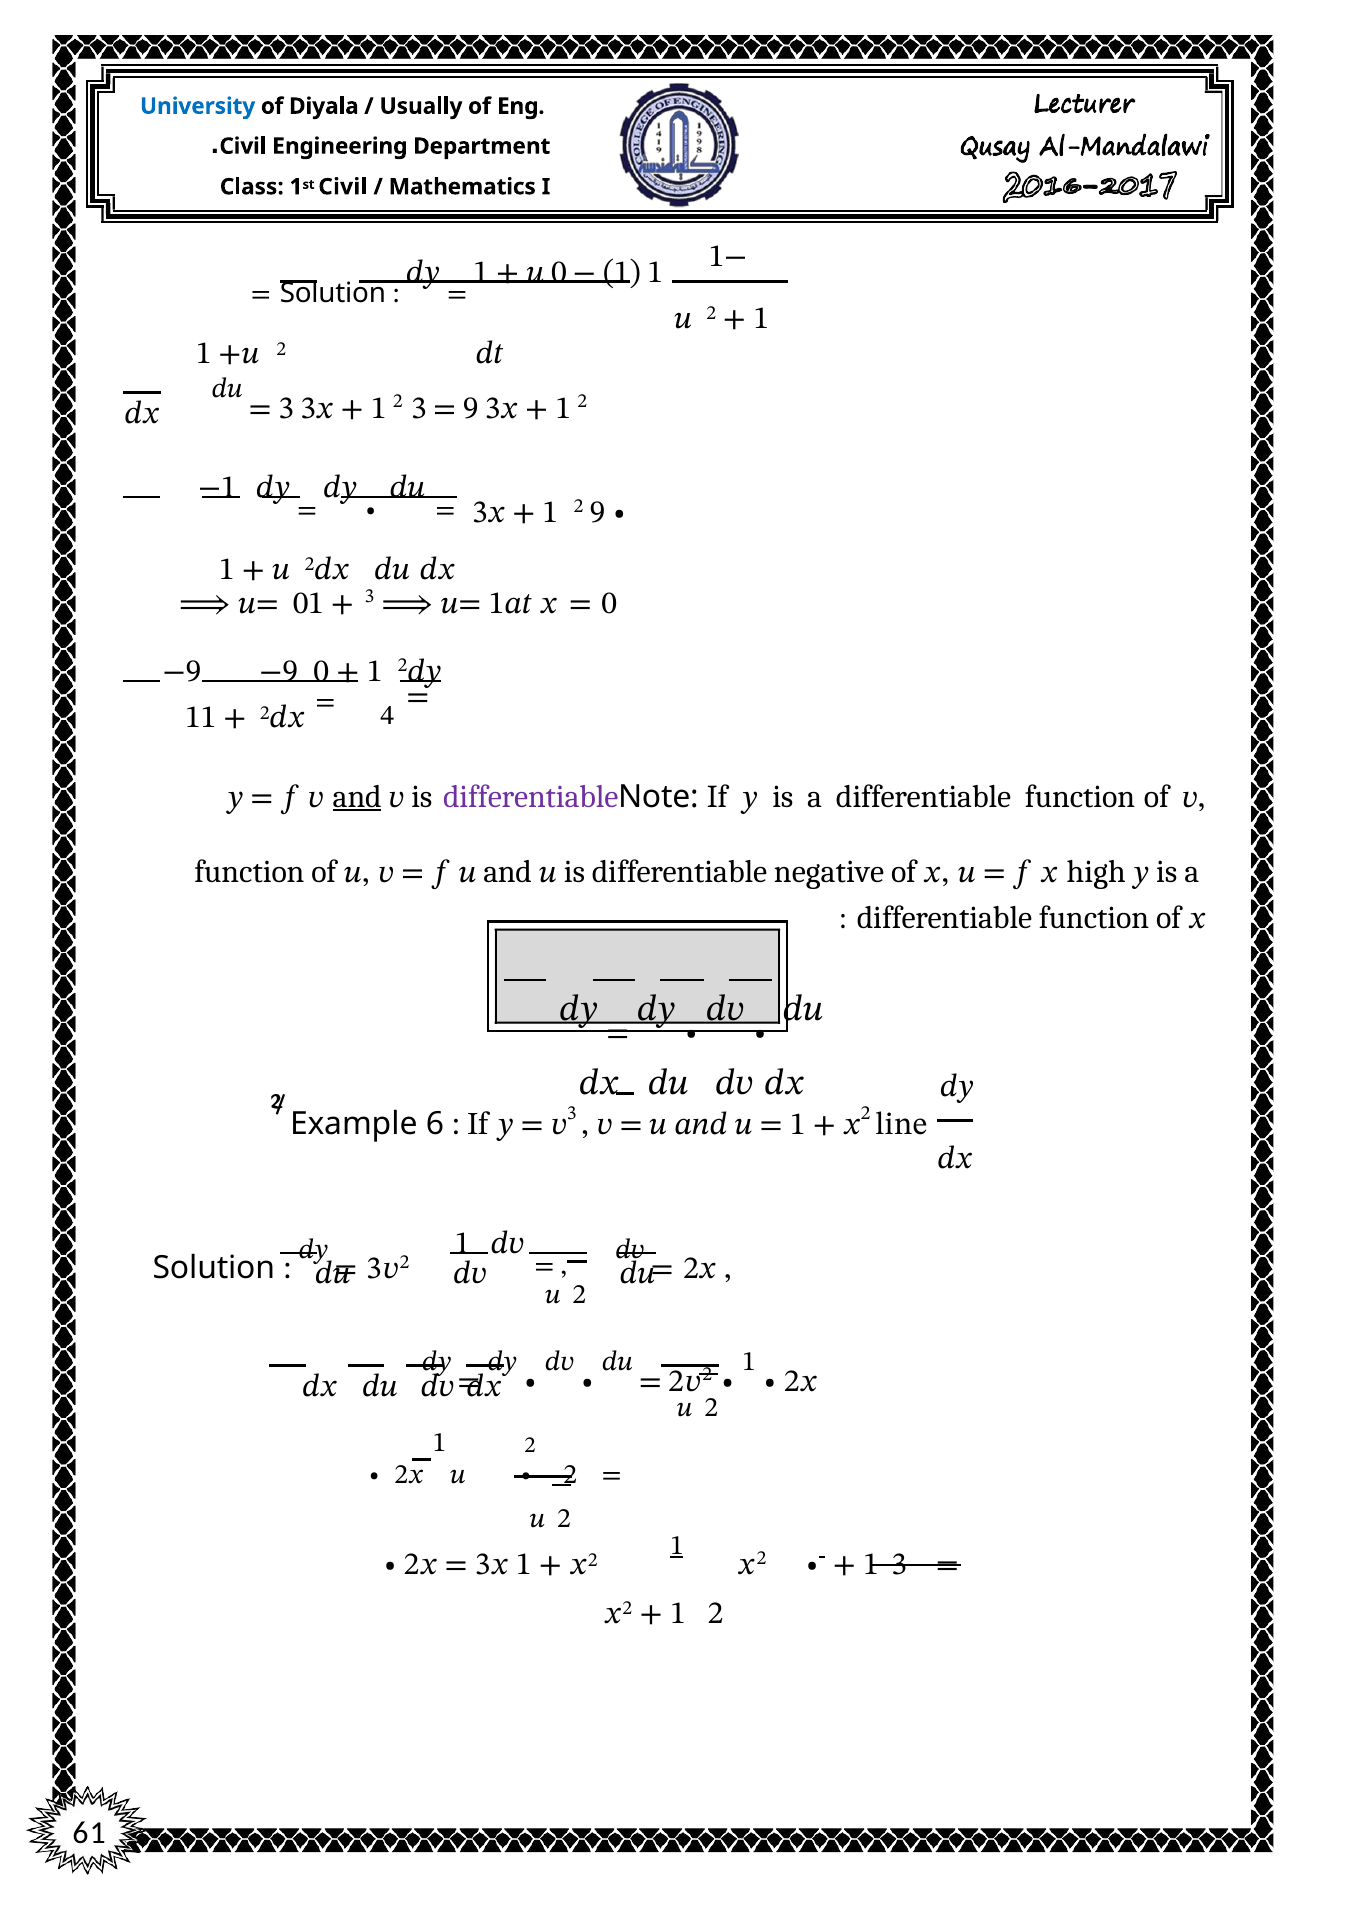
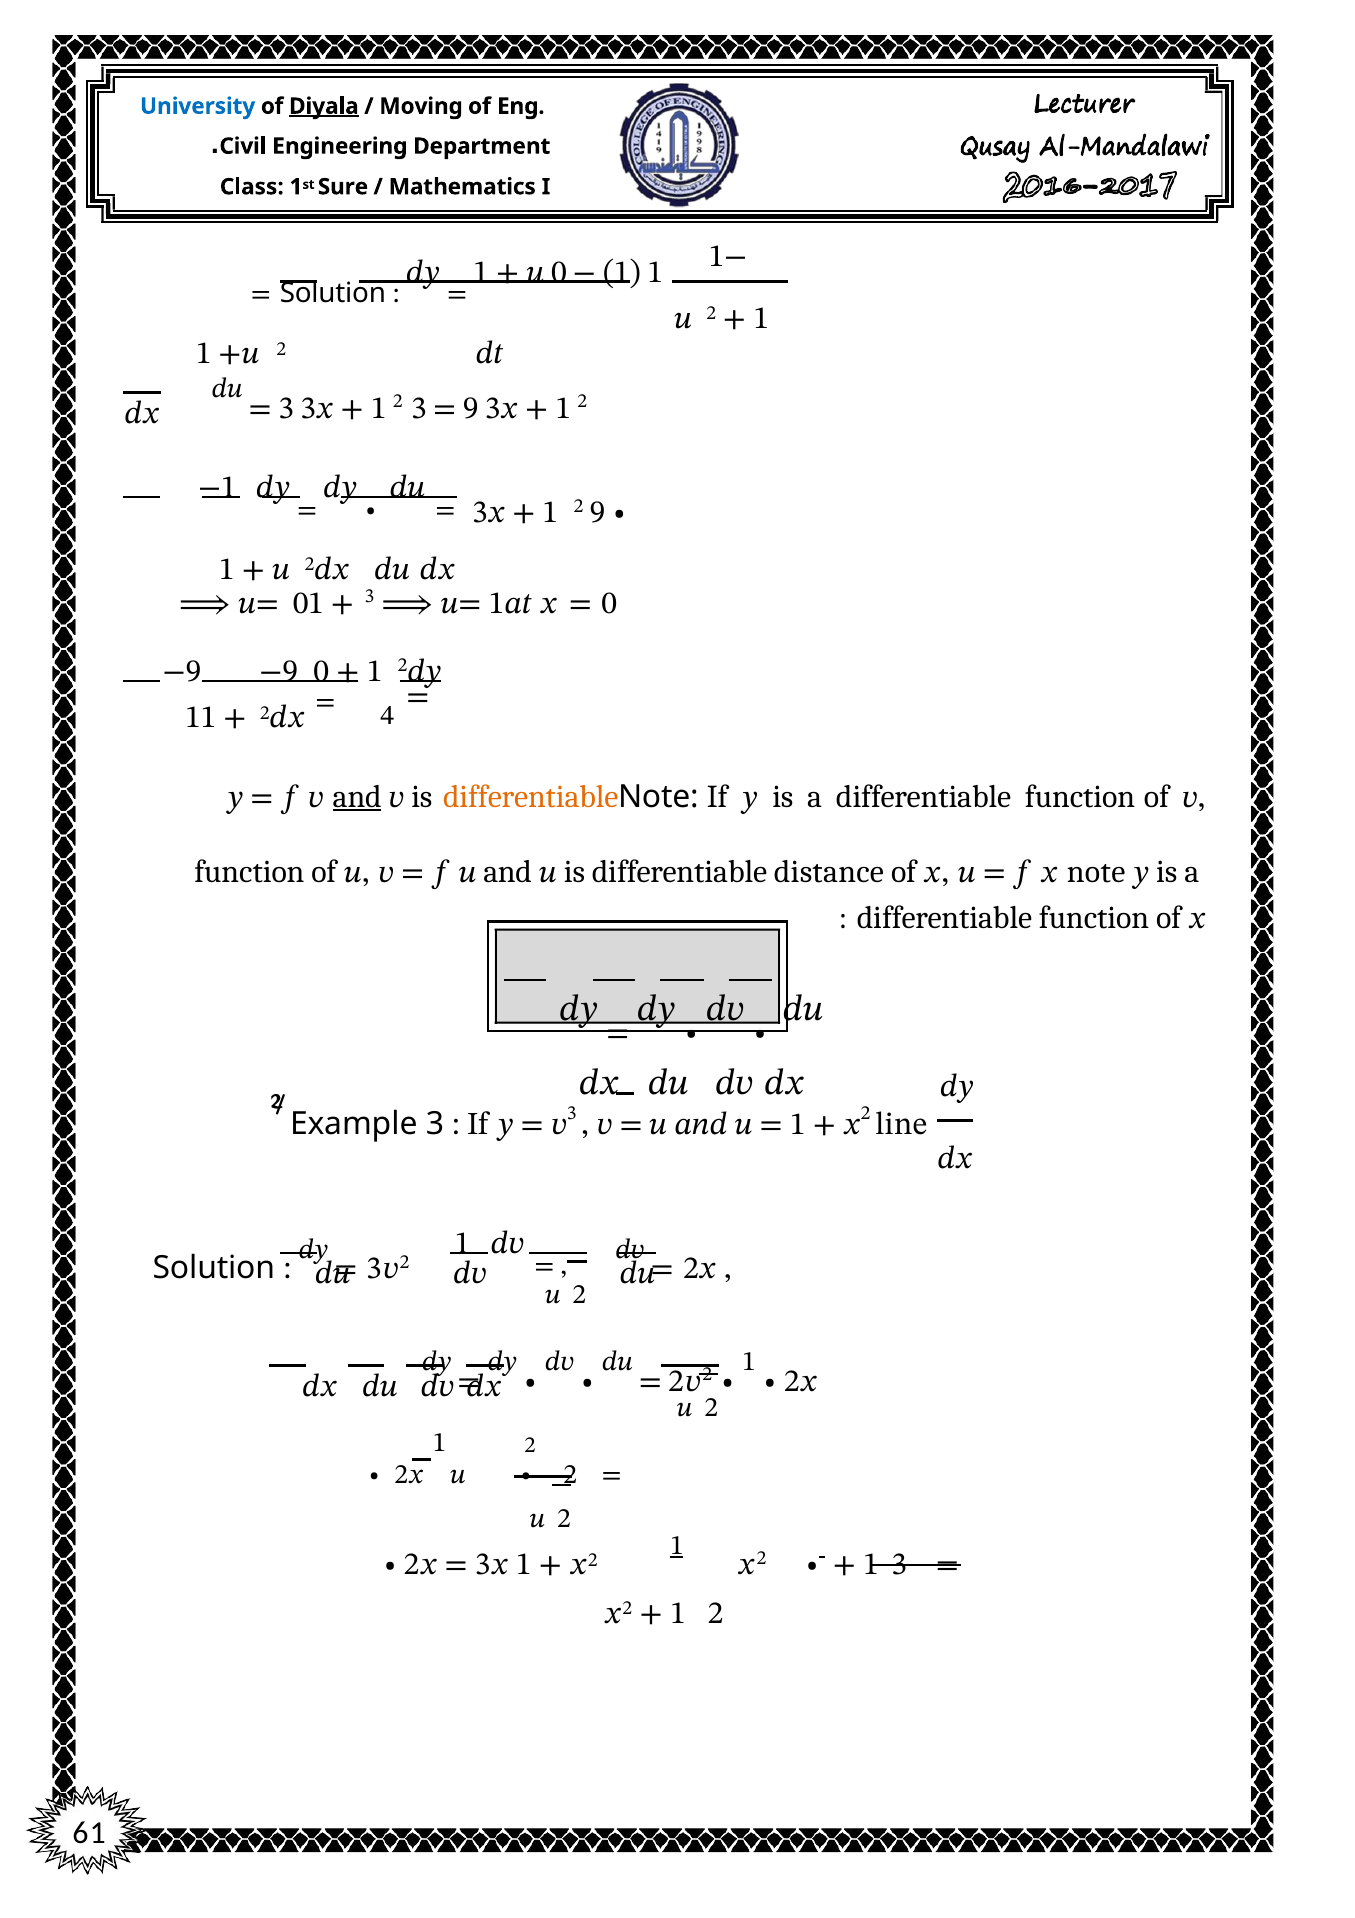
Diyala underline: none -> present
Usually: Usually -> Moving
1st Civil: Civil -> Sure
differentiable at (531, 796) colour: purple -> orange
negative: negative -> distance
high at (1096, 872): high -> note
6 at (435, 1124): 6 -> 3
